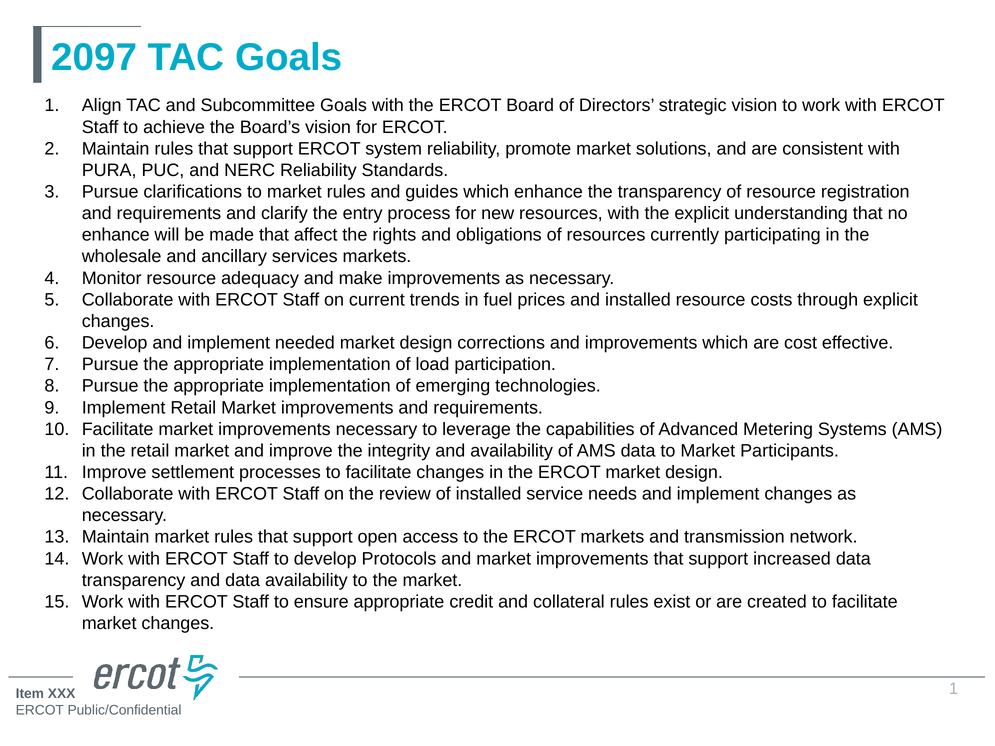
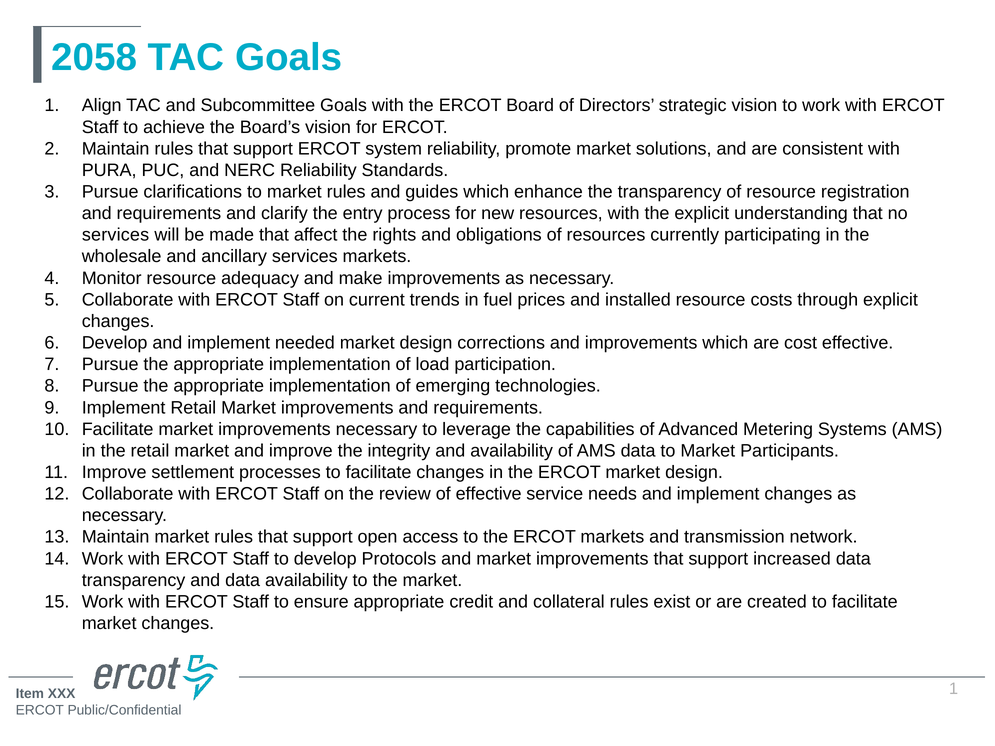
2097: 2097 -> 2058
enhance at (116, 235): enhance -> services
of installed: installed -> effective
